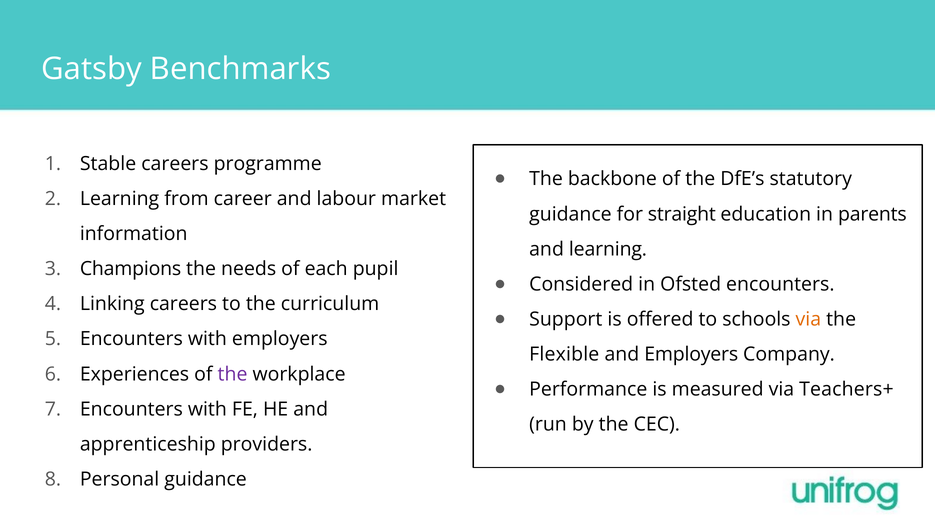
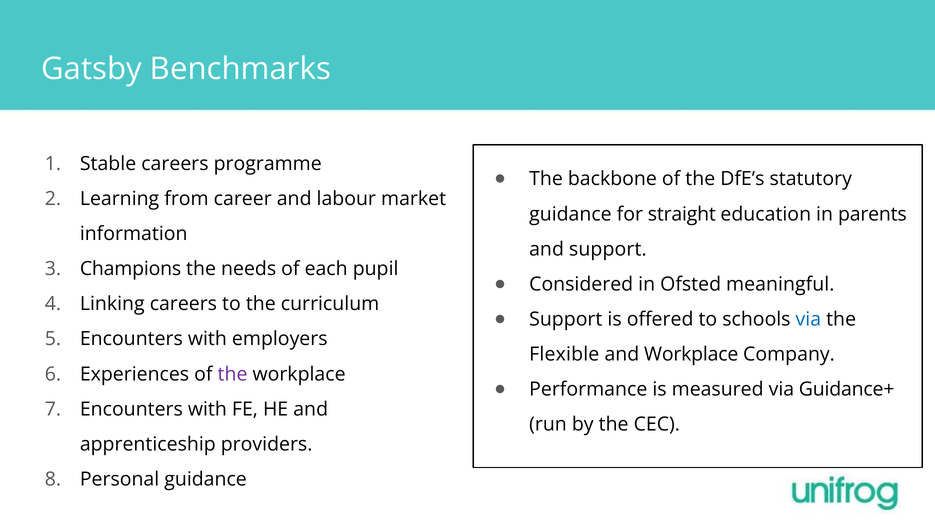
and learning: learning -> support
Ofsted encounters: encounters -> meaningful
via at (808, 319) colour: orange -> blue
and Employers: Employers -> Workplace
Teachers+: Teachers+ -> Guidance+
